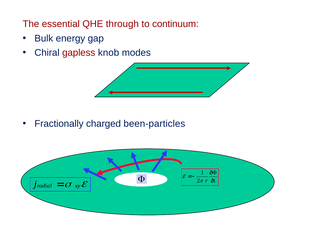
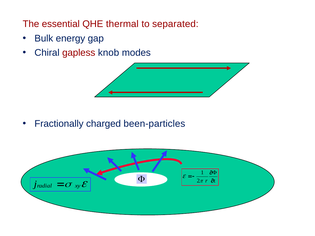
through: through -> thermal
continuum: continuum -> separated
